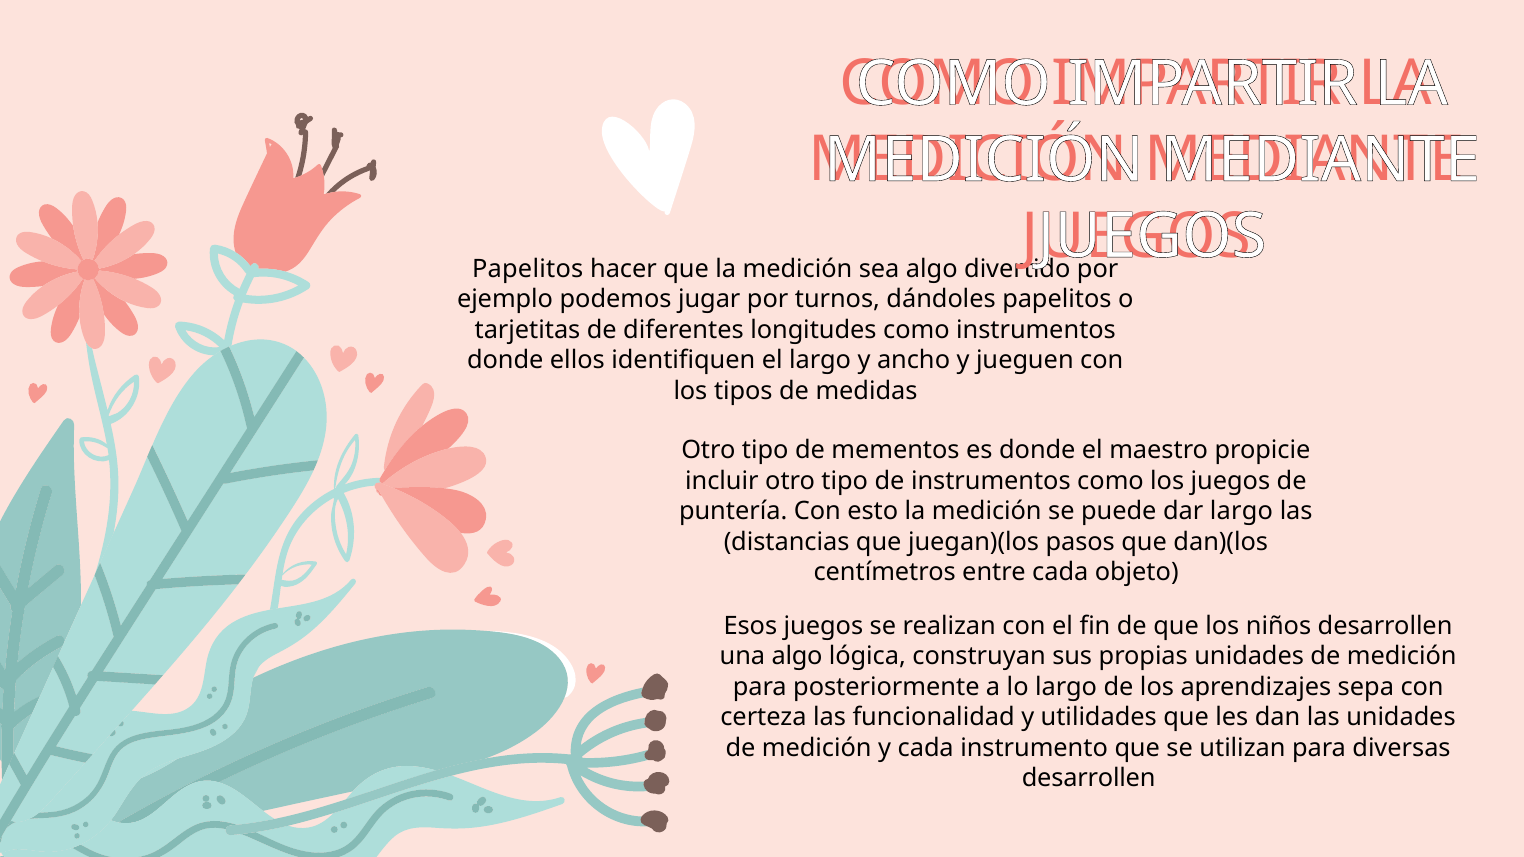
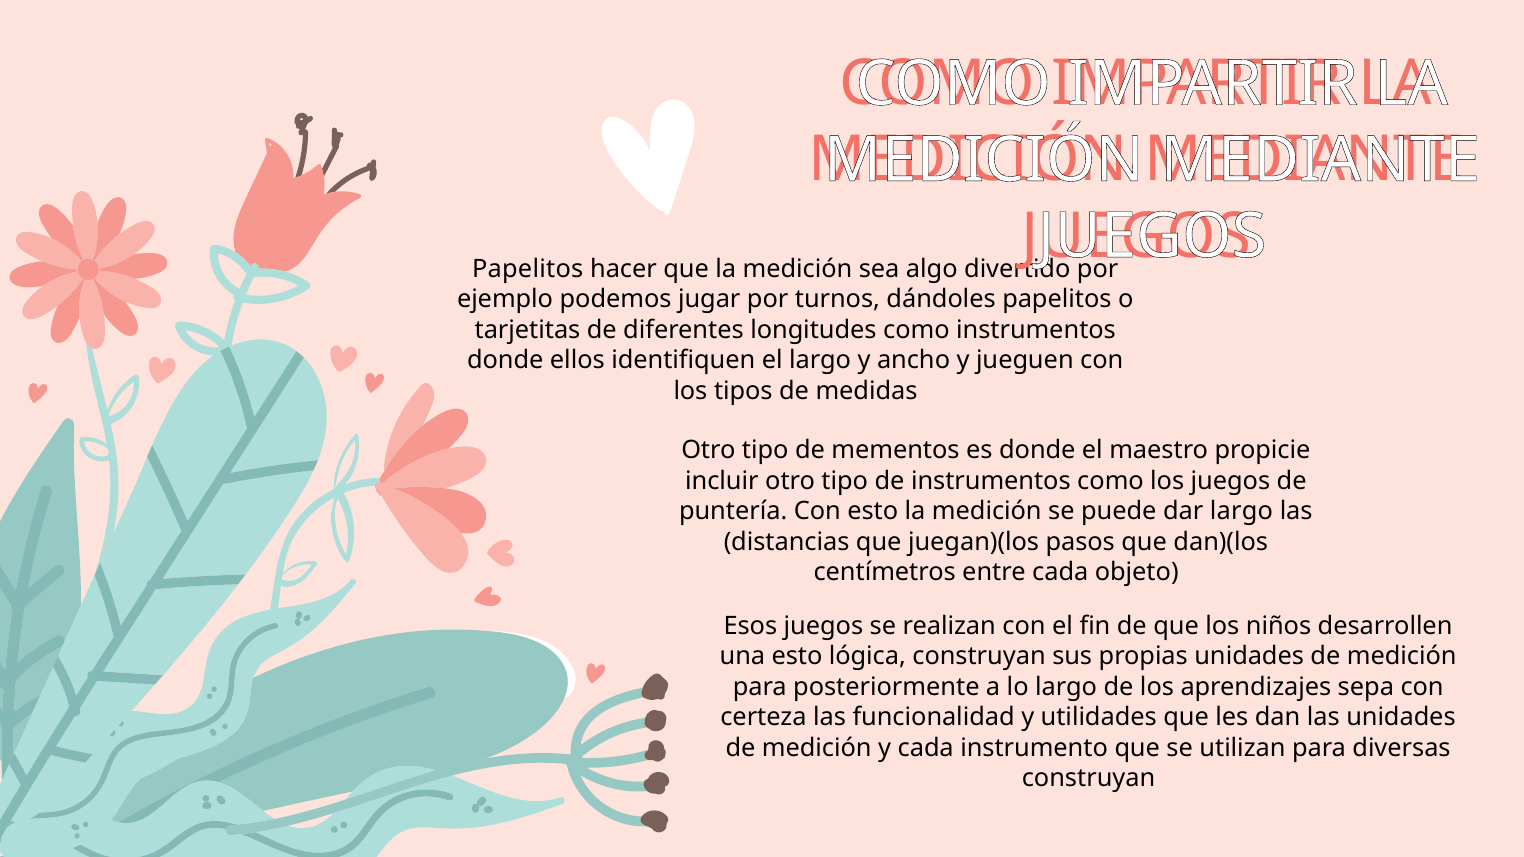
una algo: algo -> esto
desarrollen at (1089, 778): desarrollen -> construyan
